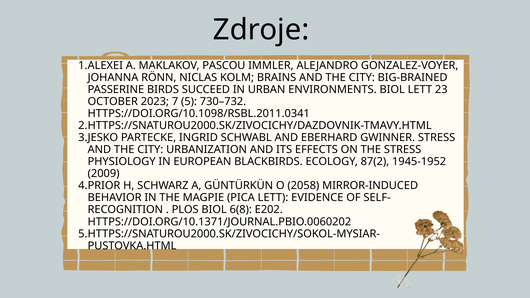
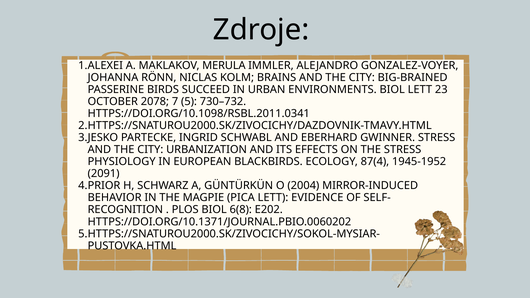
PASCOU: PASCOU -> MERULA
2023: 2023 -> 2078
87(2: 87(2 -> 87(4
2009: 2009 -> 2091
2058: 2058 -> 2004
